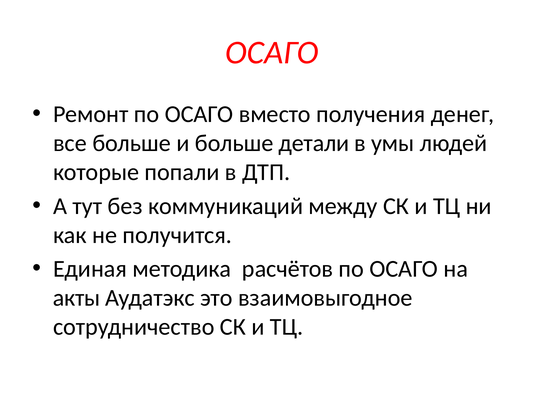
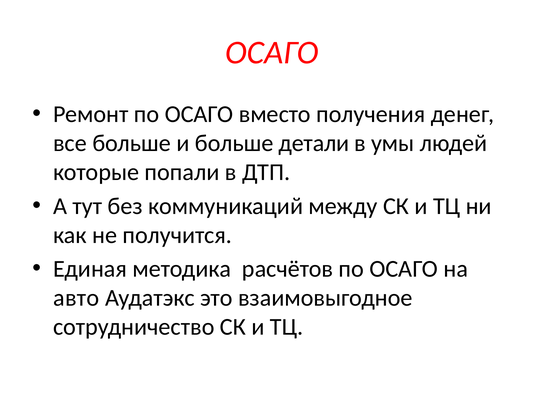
акты: акты -> авто
